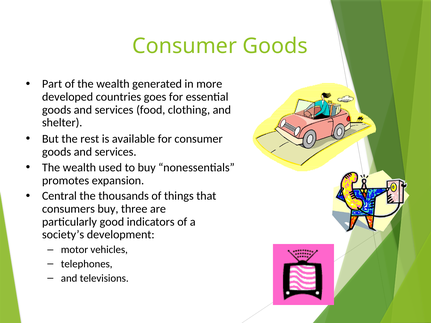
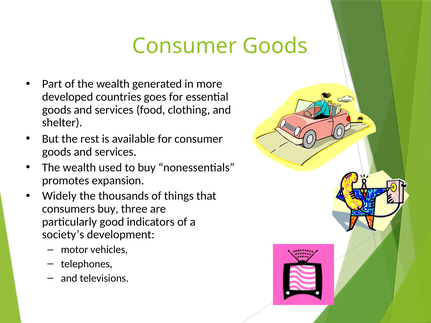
Central: Central -> Widely
